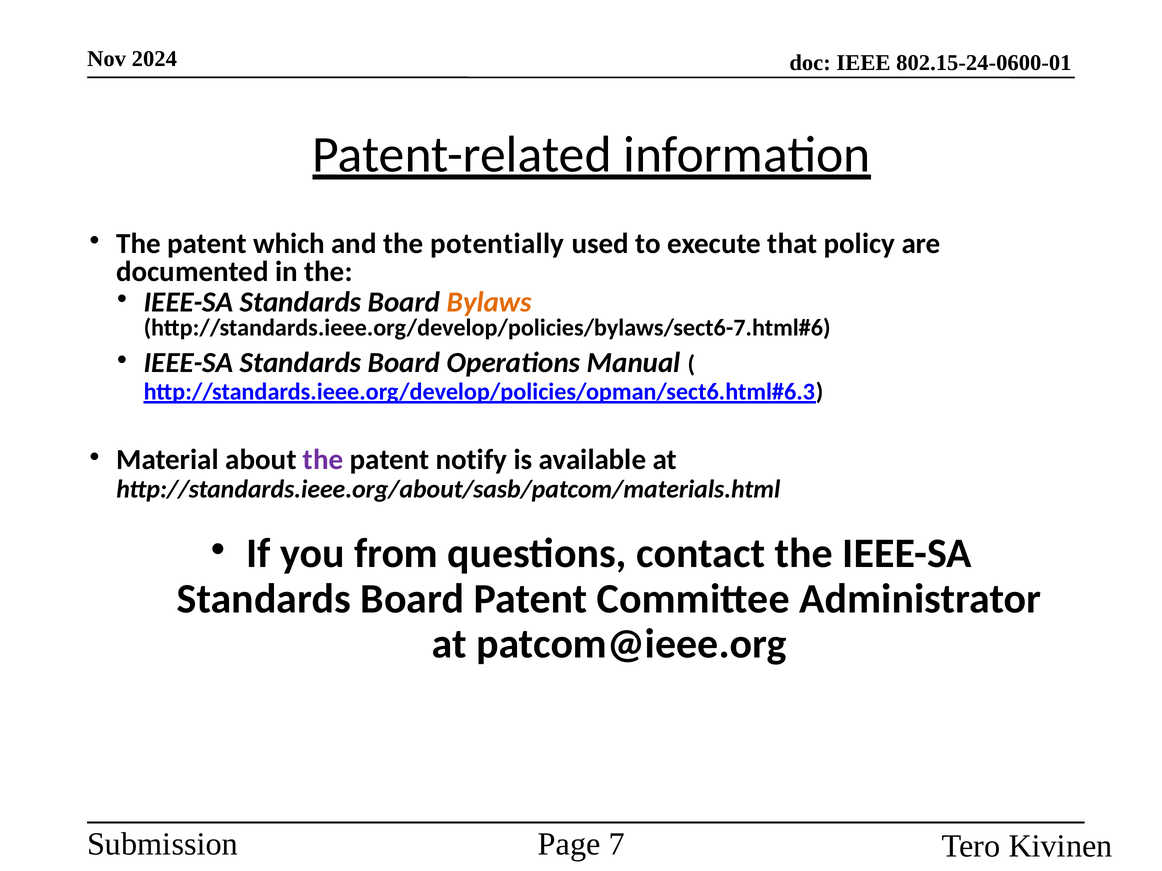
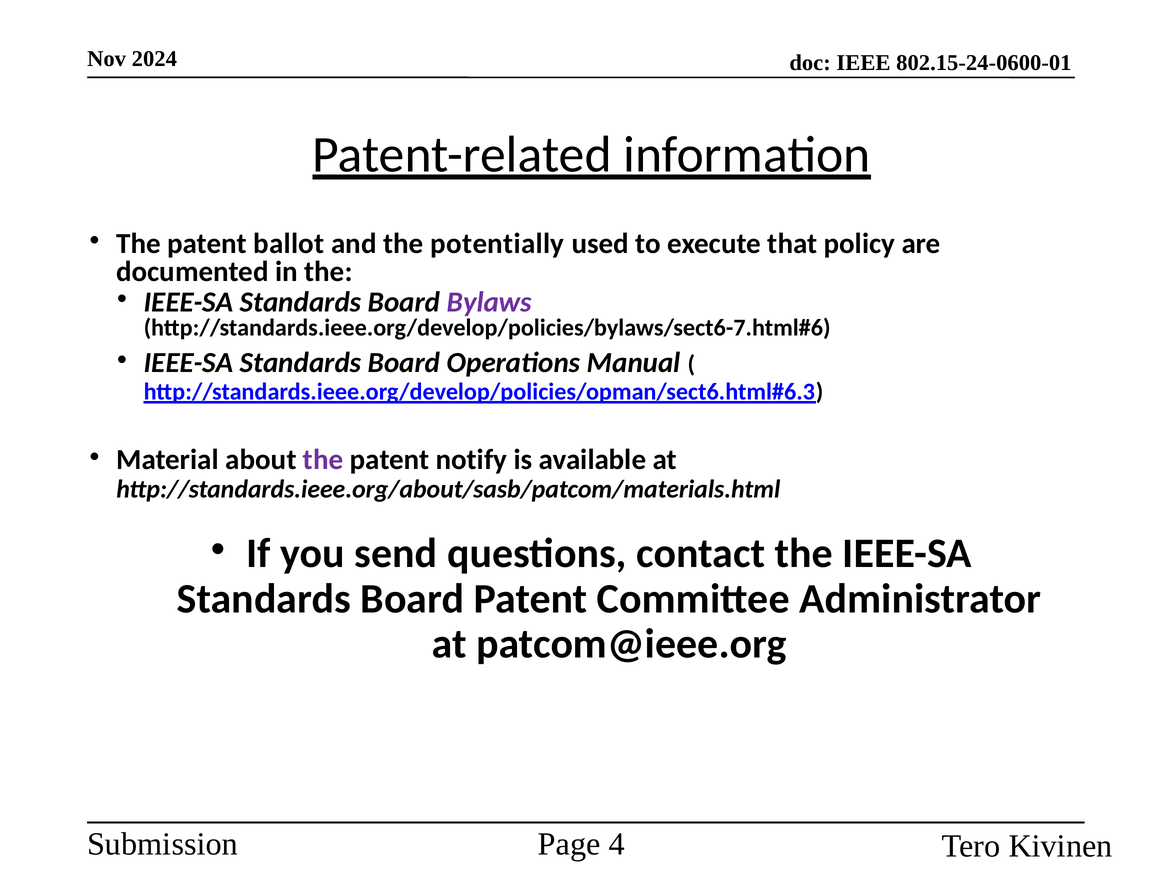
which: which -> ballot
Bylaws colour: orange -> purple
from: from -> send
7: 7 -> 4
